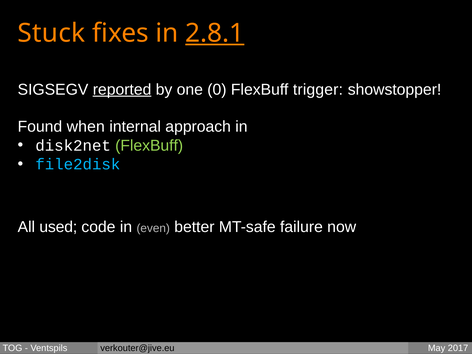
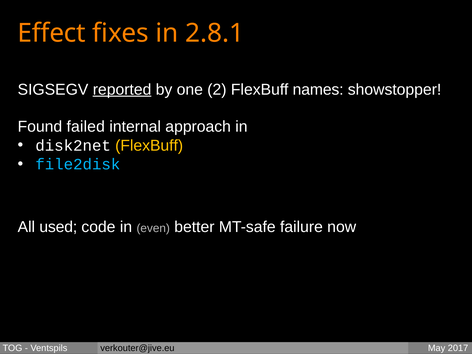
Stuck: Stuck -> Effect
2.8.1 underline: present -> none
0: 0 -> 2
trigger: trigger -> names
when: when -> failed
FlexBuff at (149, 146) colour: light green -> yellow
